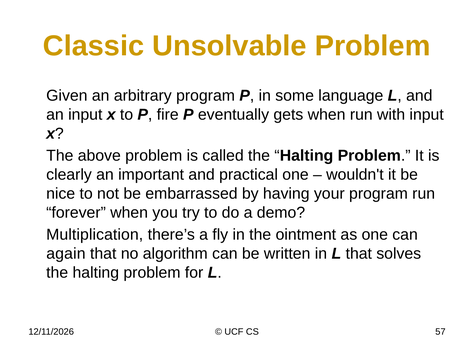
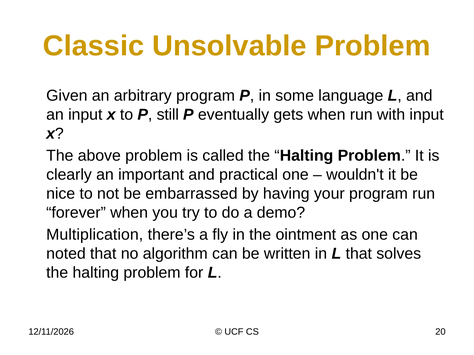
fire: fire -> still
again: again -> noted
57: 57 -> 20
